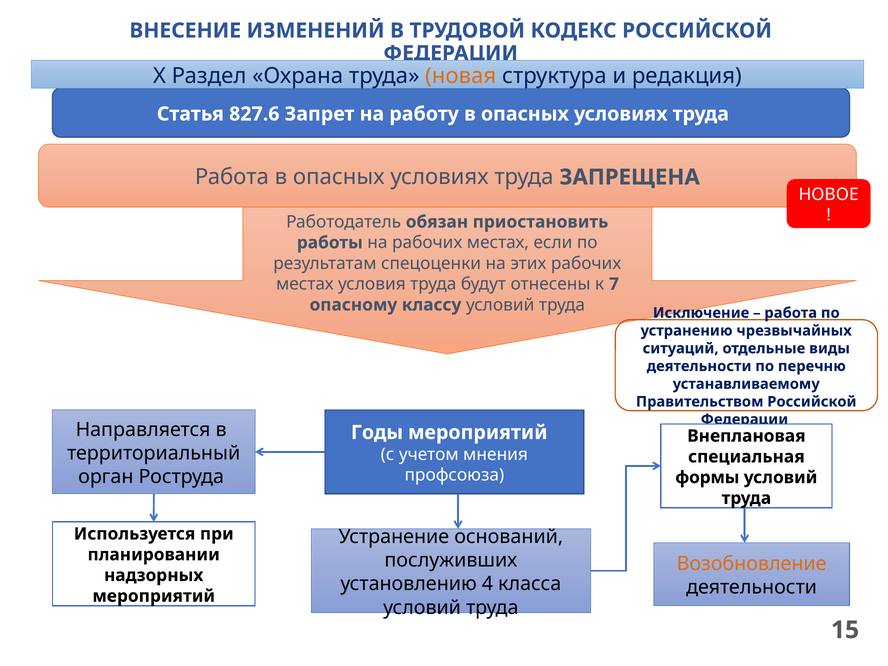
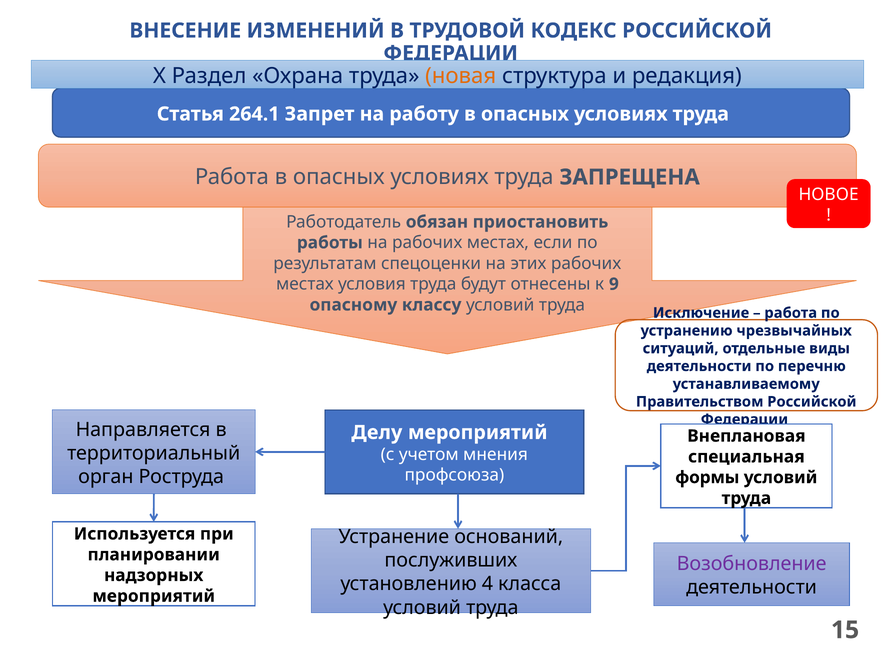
827.6: 827.6 -> 264.1
7: 7 -> 9
Годы: Годы -> Делу
Возобновление colour: orange -> purple
